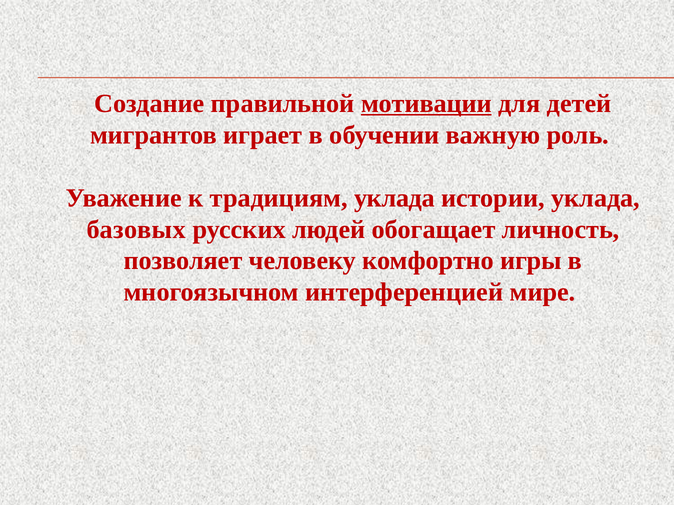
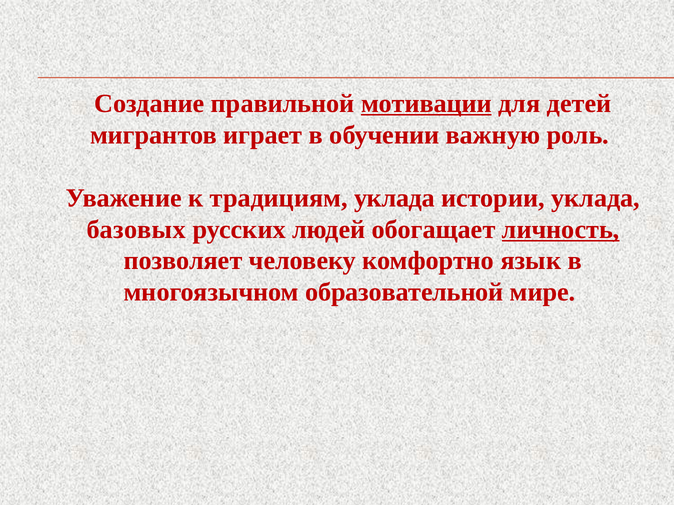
личность underline: none -> present
игры: игры -> язык
интерференцией: интерференцией -> образовательной
